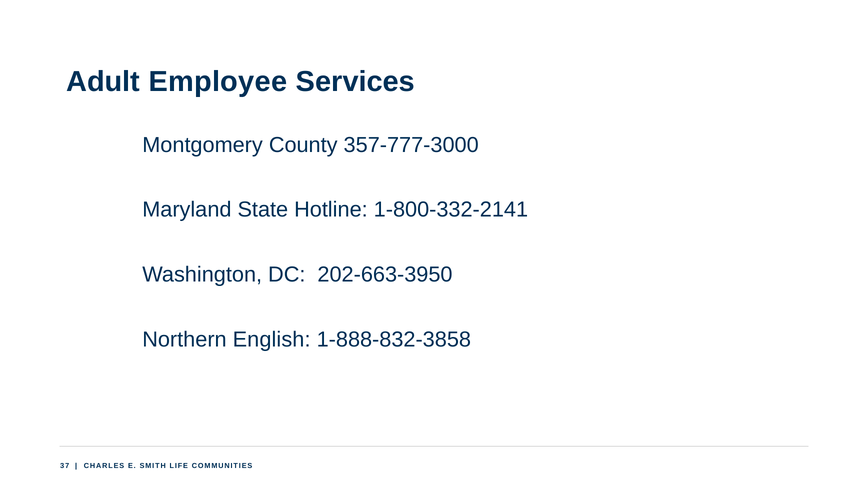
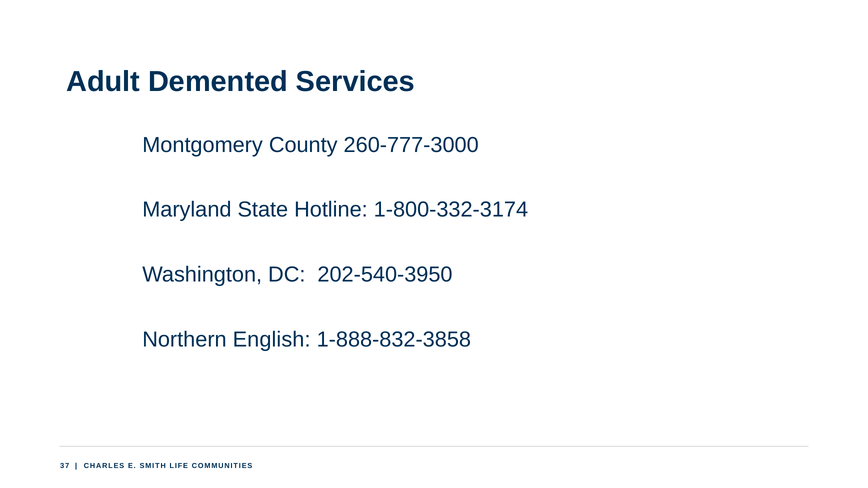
Employee: Employee -> Demented
357-777-3000: 357-777-3000 -> 260-777-3000
1-800-332-2141: 1-800-332-2141 -> 1-800-332-3174
202-663-3950: 202-663-3950 -> 202-540-3950
